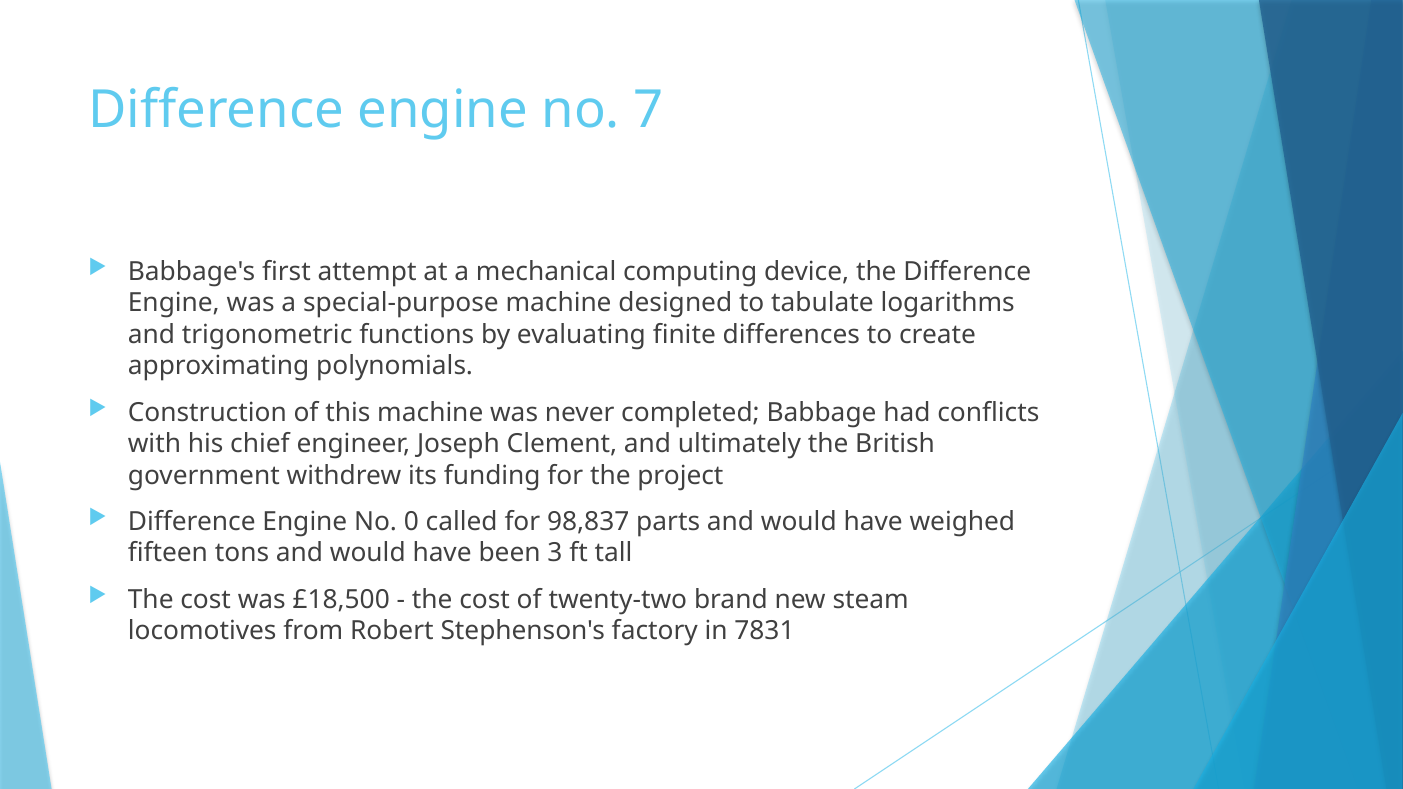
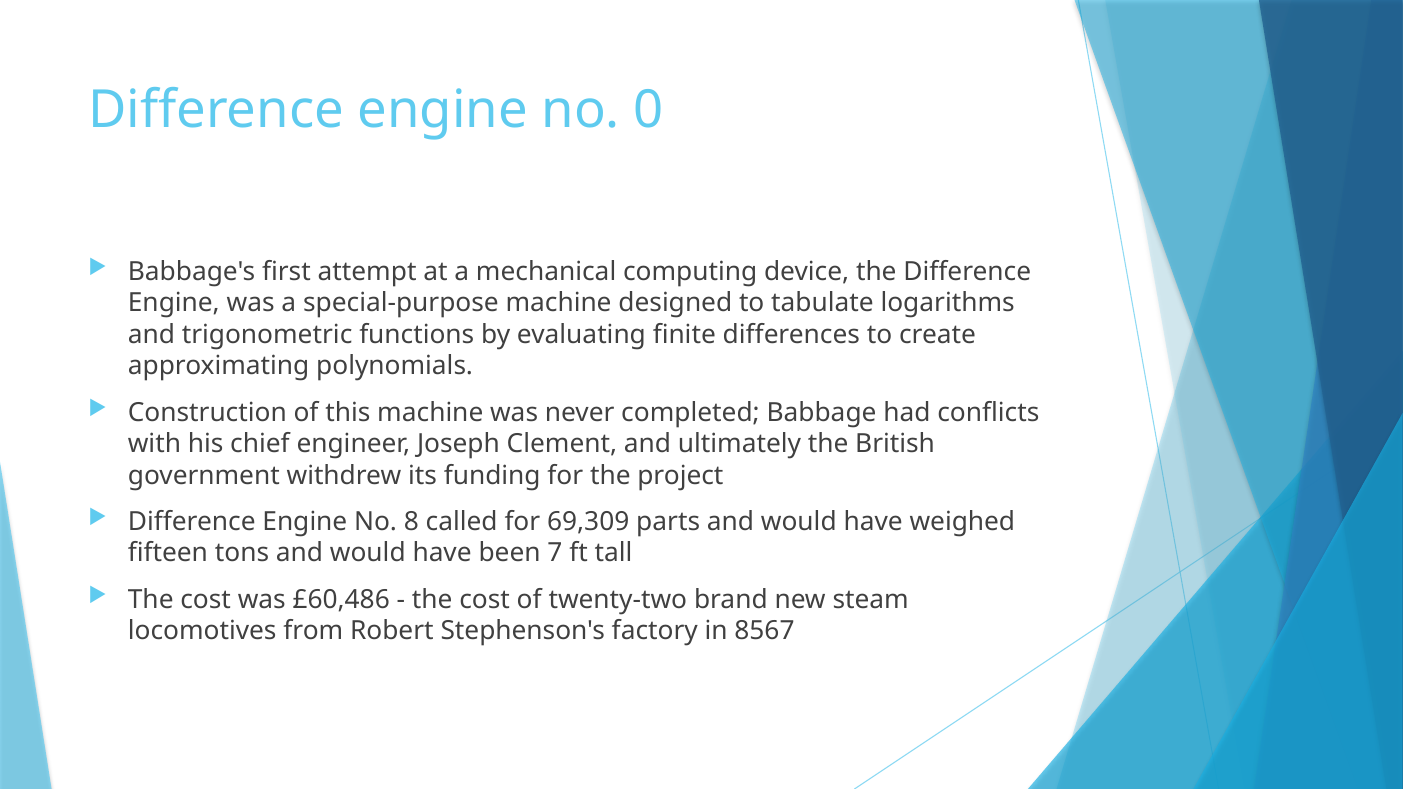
7: 7 -> 0
0: 0 -> 8
98,837: 98,837 -> 69,309
3: 3 -> 7
£18,500: £18,500 -> £60,486
7831: 7831 -> 8567
